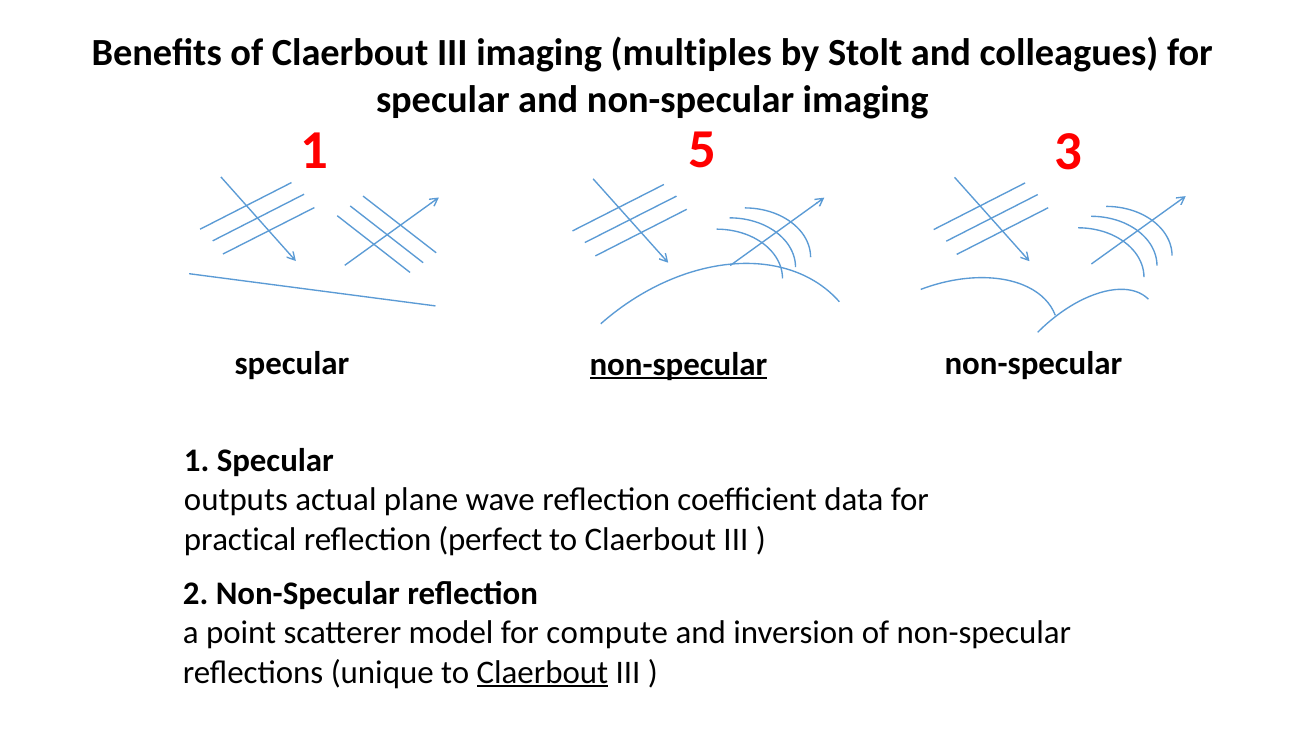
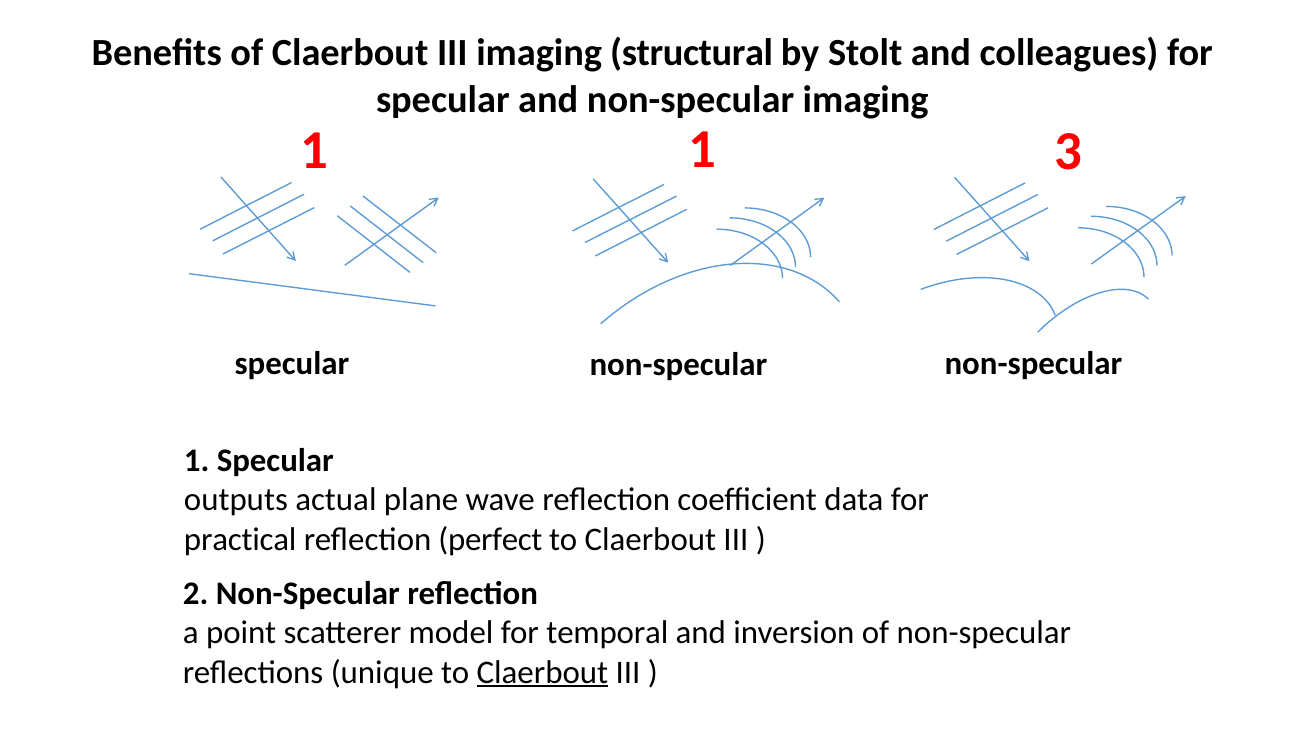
multiples: multiples -> structural
1 5: 5 -> 1
non-specular at (678, 364) underline: present -> none
compute: compute -> temporal
